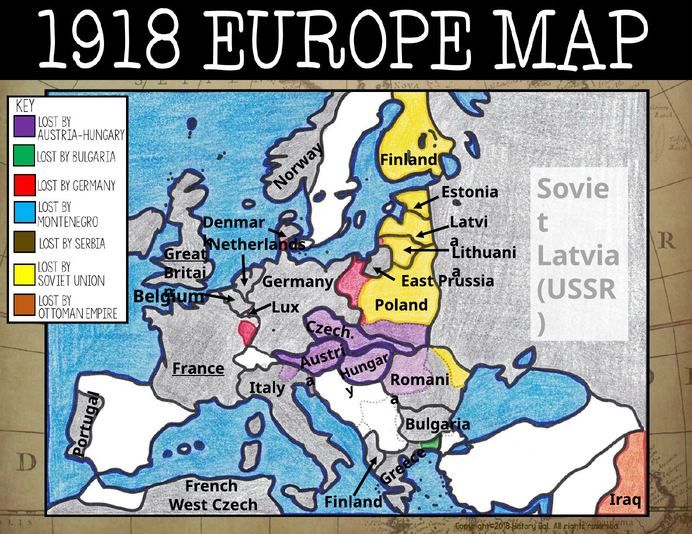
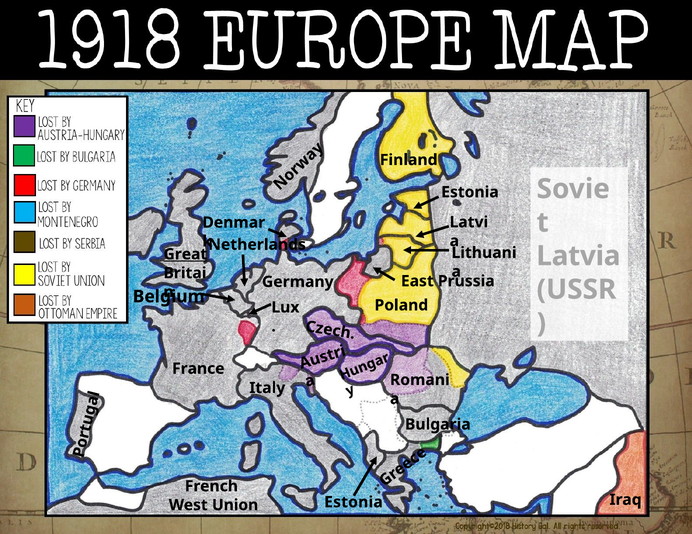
France underline: present -> none
Finland at (353, 503): Finland -> Estonia
West Czech: Czech -> Union
